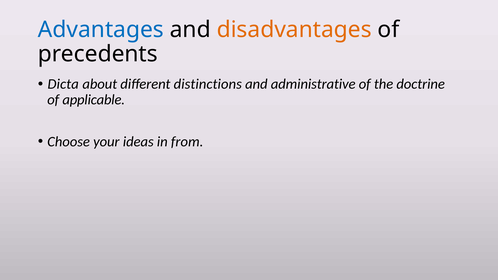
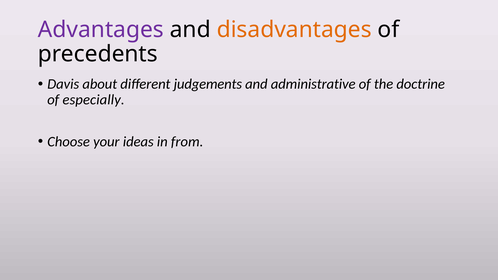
Advantages colour: blue -> purple
Dicta: Dicta -> Davis
distinctions: distinctions -> judgements
applicable: applicable -> especially
